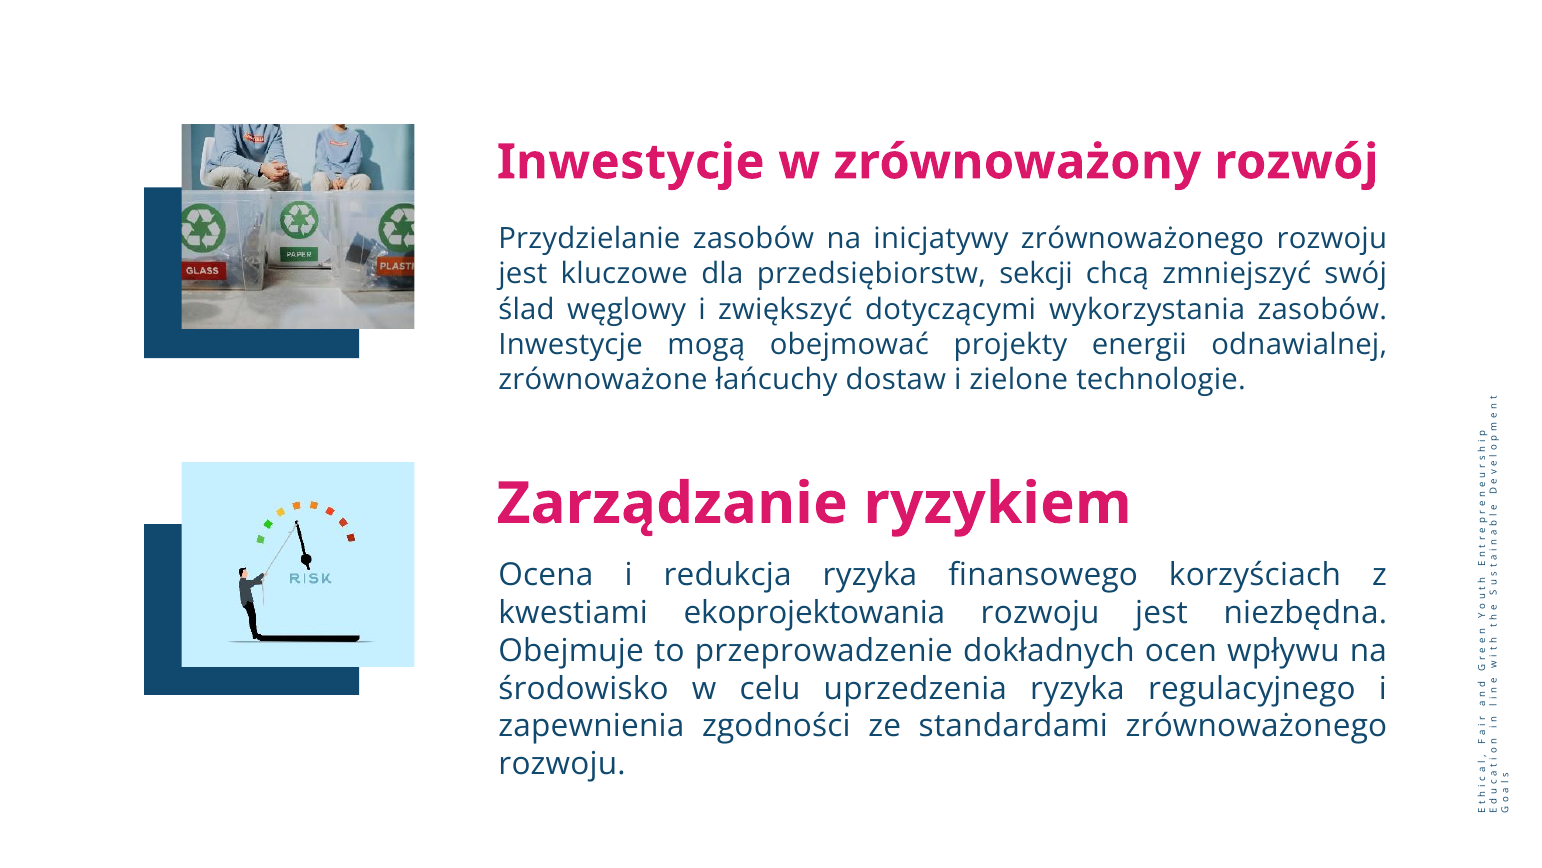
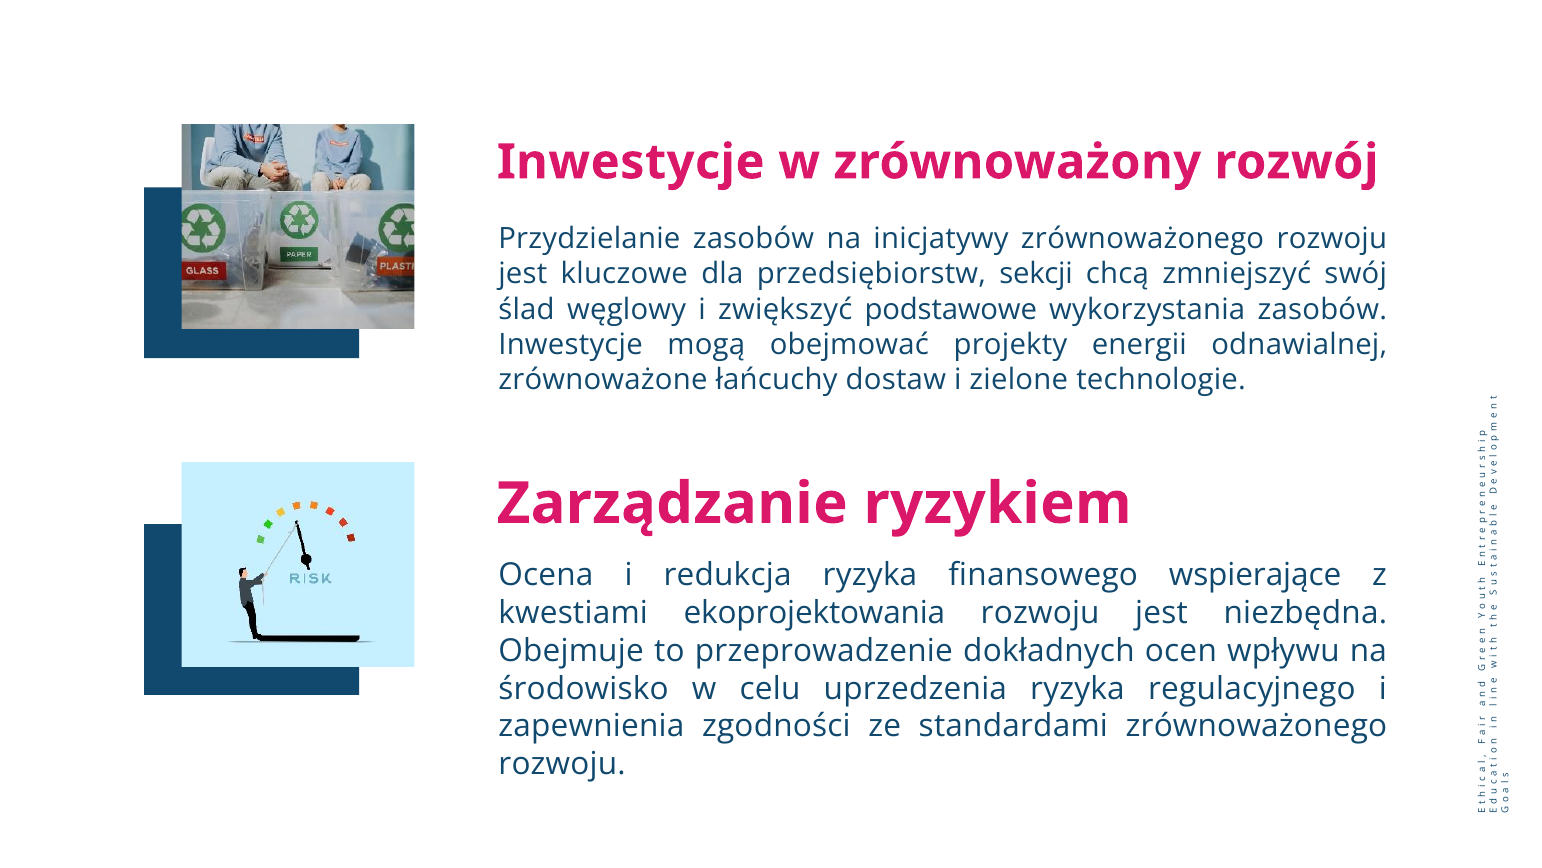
dotyczącymi: dotyczącymi -> podstawowe
korzyściach: korzyściach -> wspierające
